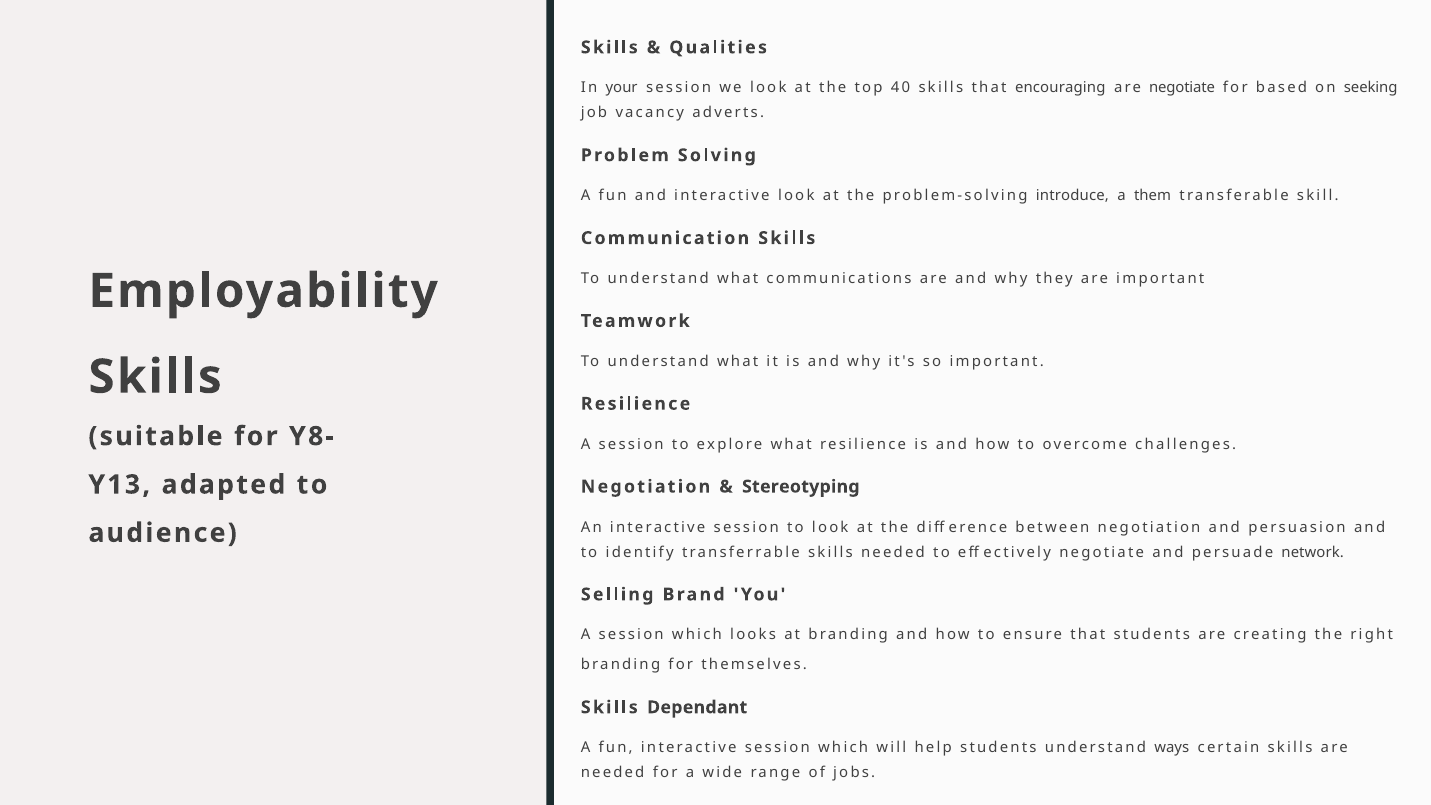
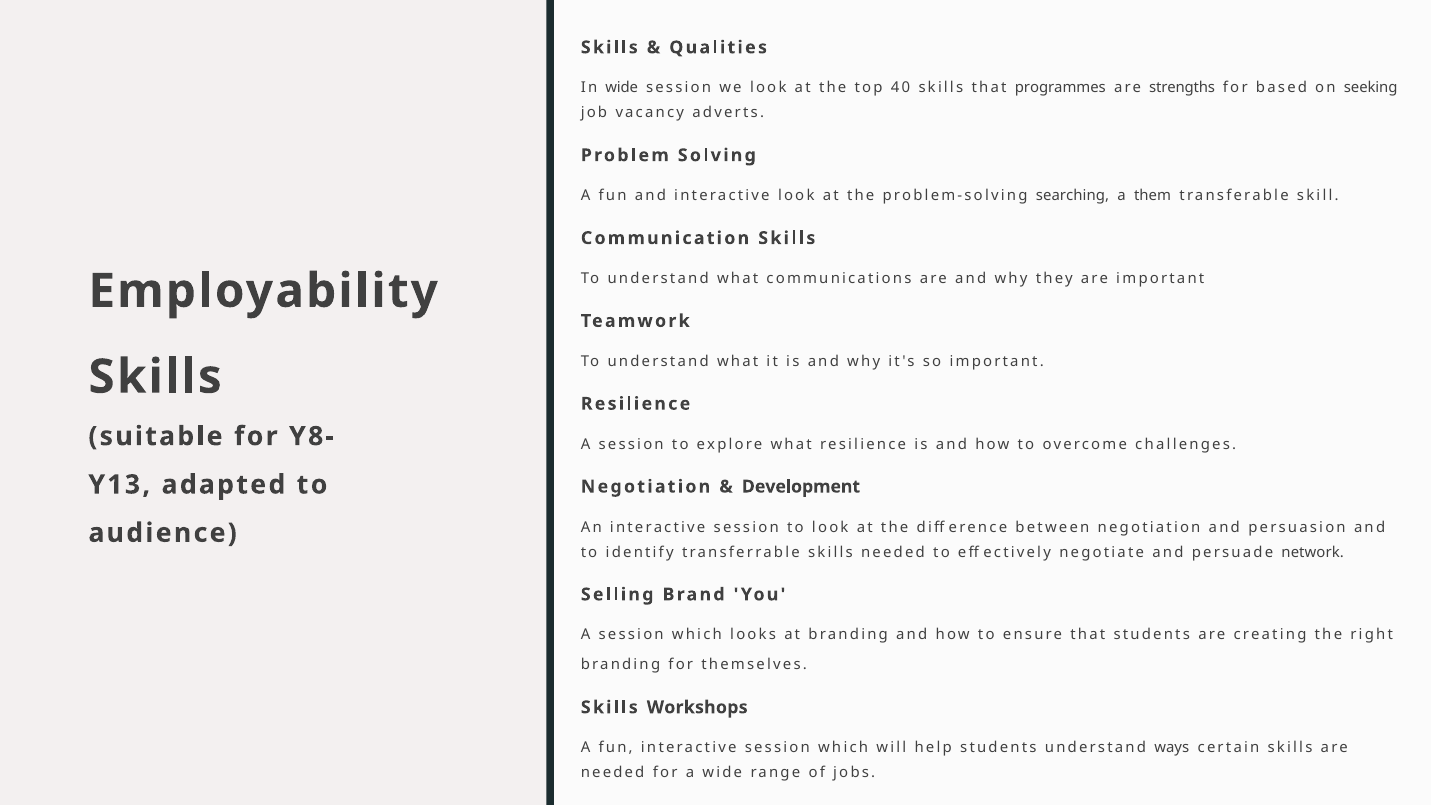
In your: your -> wide
encouraging: encouraging -> programmes
are negotiate: negotiate -> strengths
introduce: introduce -> searching
Stereotyping: Stereotyping -> Development
Dependant: Dependant -> Workshops
